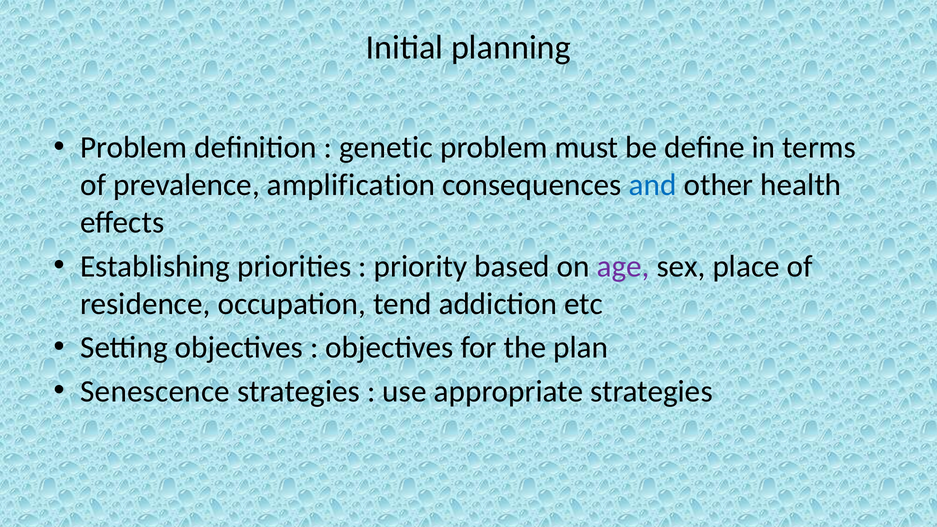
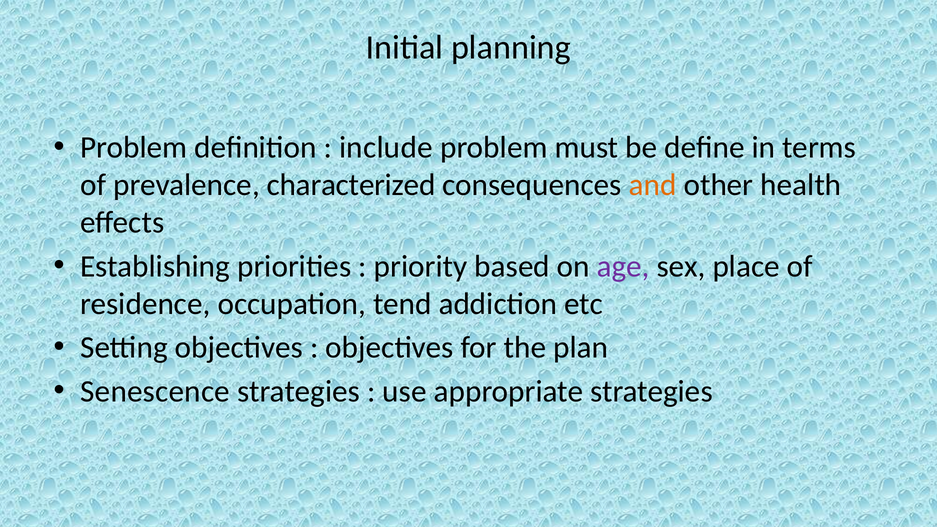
genetic: genetic -> include
amplification: amplification -> characterized
and colour: blue -> orange
